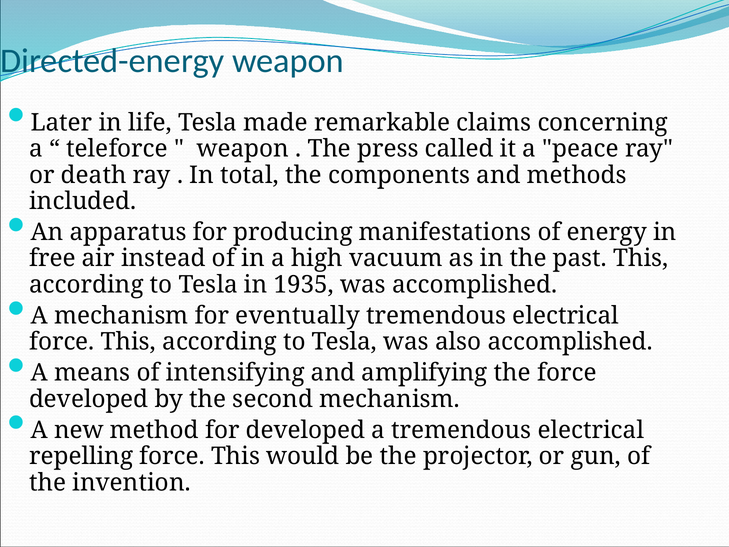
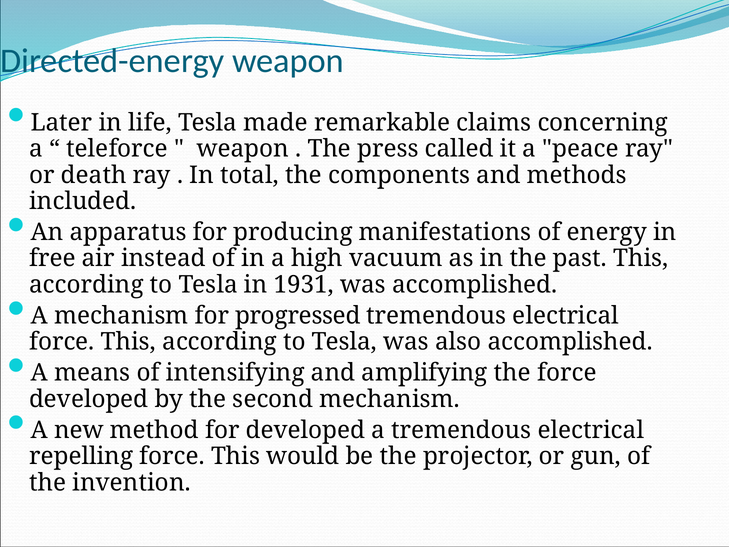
1935: 1935 -> 1931
eventually: eventually -> progressed
